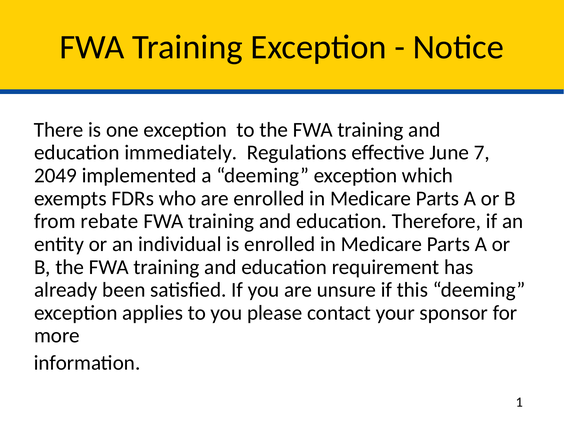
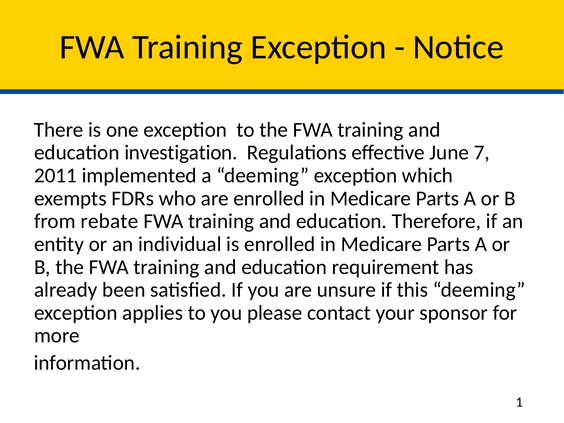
immediately: immediately -> investigation
2049: 2049 -> 2011
